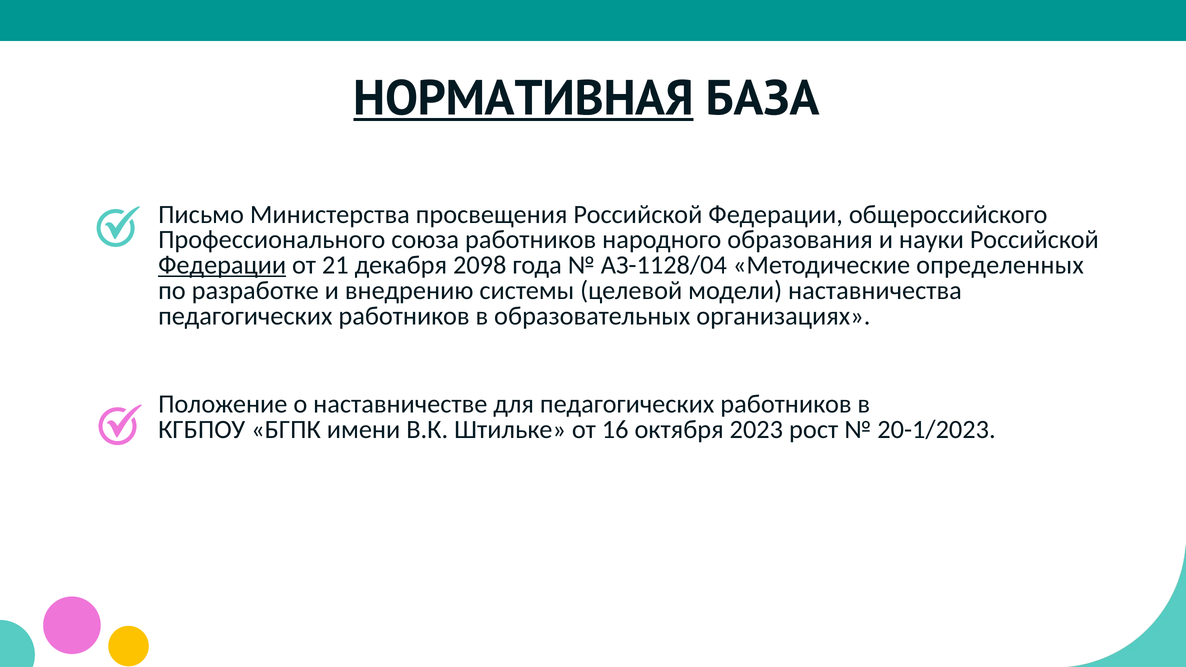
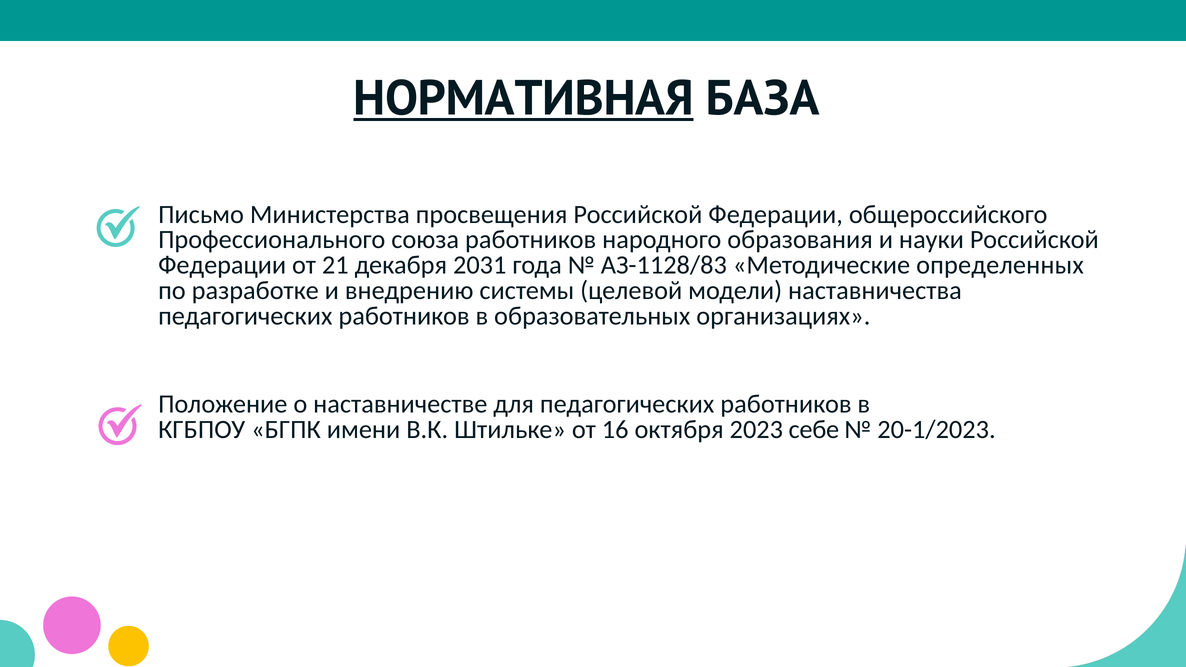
Федерации at (222, 265) underline: present -> none
2098: 2098 -> 2031
АЗ-1128/04: АЗ-1128/04 -> АЗ-1128/83
рост: рост -> себе
